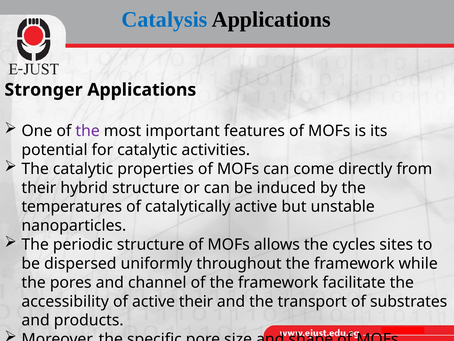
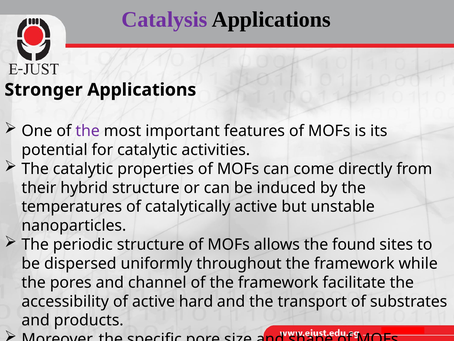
Catalysis colour: blue -> purple
cycles: cycles -> found
active their: their -> hard
